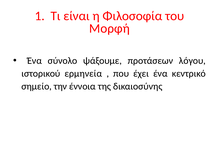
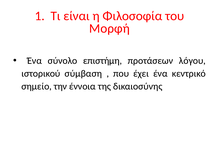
ψάξουμε: ψάξουμε -> επιστήμη
ερμηνεία: ερμηνεία -> σύμβαση
